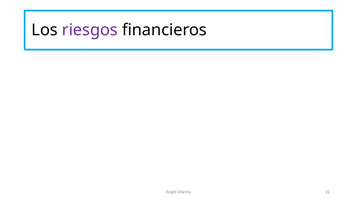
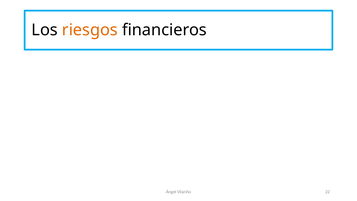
riesgos colour: purple -> orange
